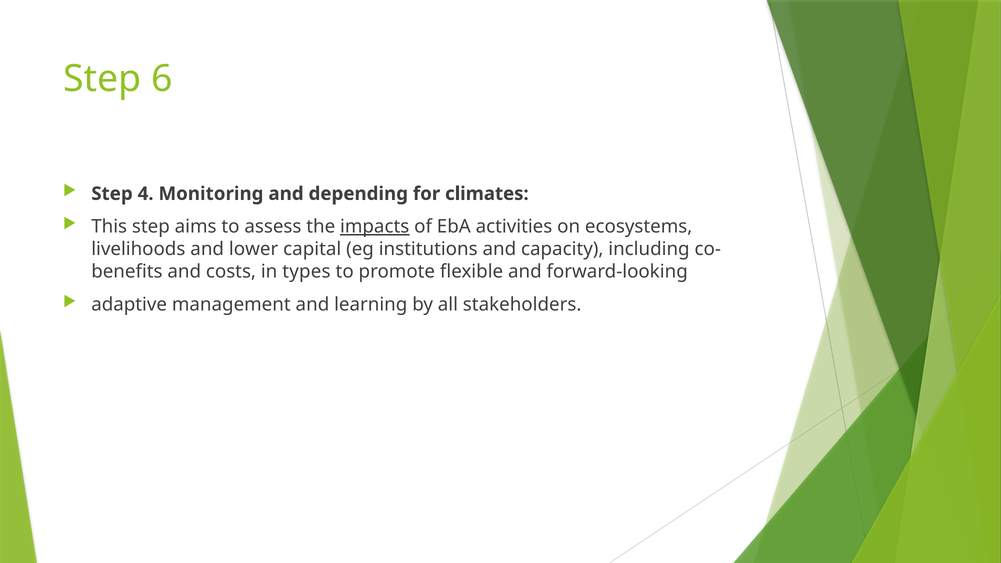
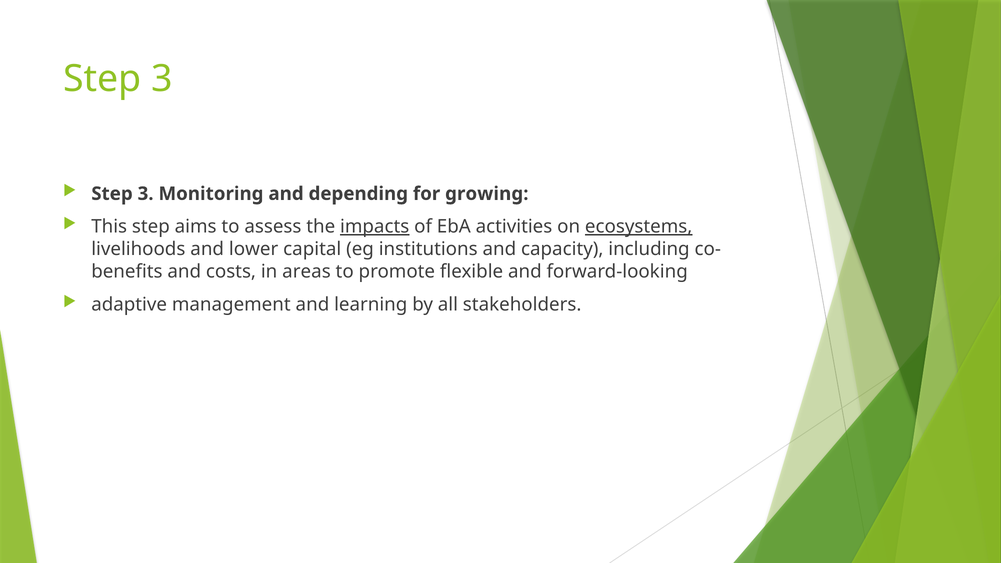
6 at (162, 79): 6 -> 3
4 at (146, 194): 4 -> 3
climates: climates -> growing
ecosystems underline: none -> present
types: types -> areas
